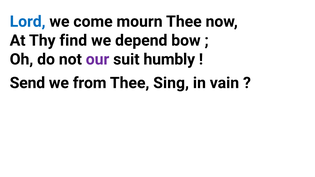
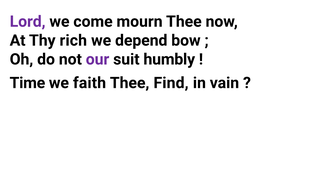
Lord colour: blue -> purple
find: find -> rich
Send: Send -> Time
from: from -> faith
Sing: Sing -> Find
